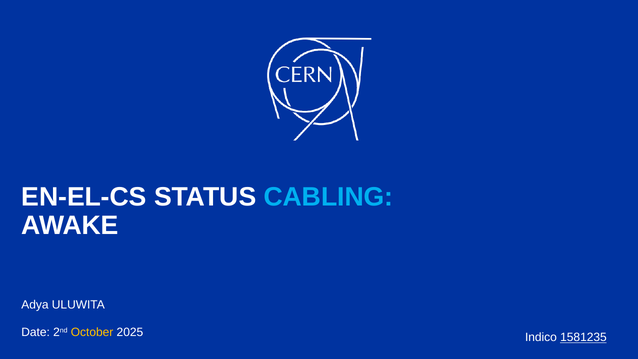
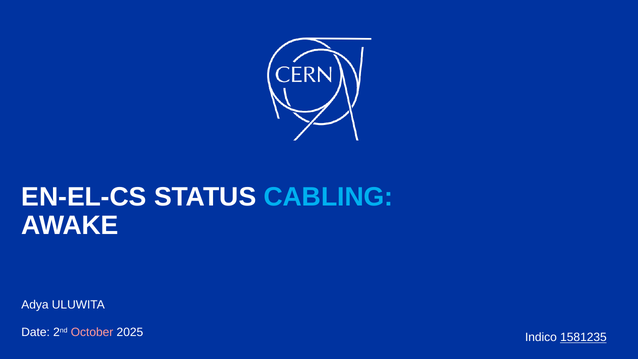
October colour: yellow -> pink
